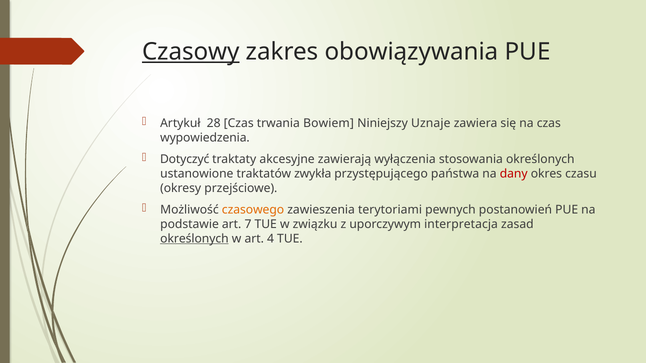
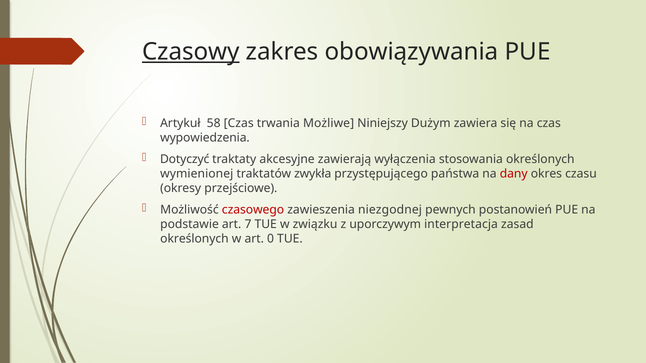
28: 28 -> 58
Bowiem: Bowiem -> Możliwe
Uznaje: Uznaje -> Dużym
ustanowione: ustanowione -> wymienionej
czasowego colour: orange -> red
terytoriami: terytoriami -> niezgodnej
określonych at (194, 239) underline: present -> none
4: 4 -> 0
